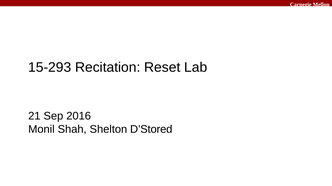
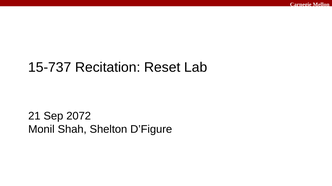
15-293: 15-293 -> 15-737
2016: 2016 -> 2072
D’Stored: D’Stored -> D’Figure
